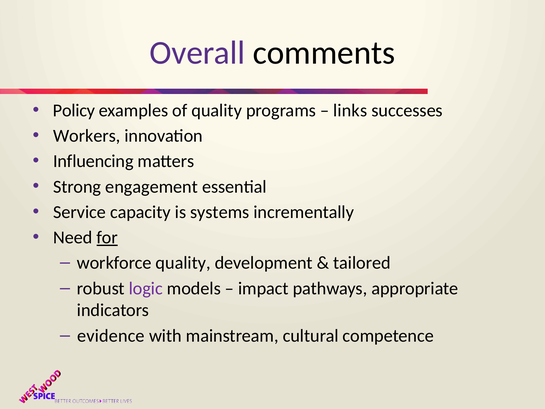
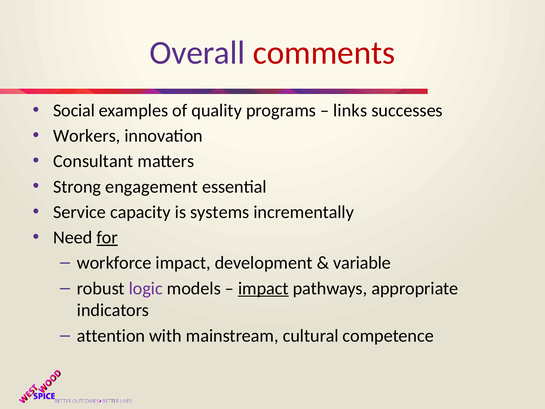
comments colour: black -> red
Policy: Policy -> Social
Influencing: Influencing -> Consultant
workforce quality: quality -> impact
tailored: tailored -> variable
impact at (263, 288) underline: none -> present
evidence: evidence -> attention
